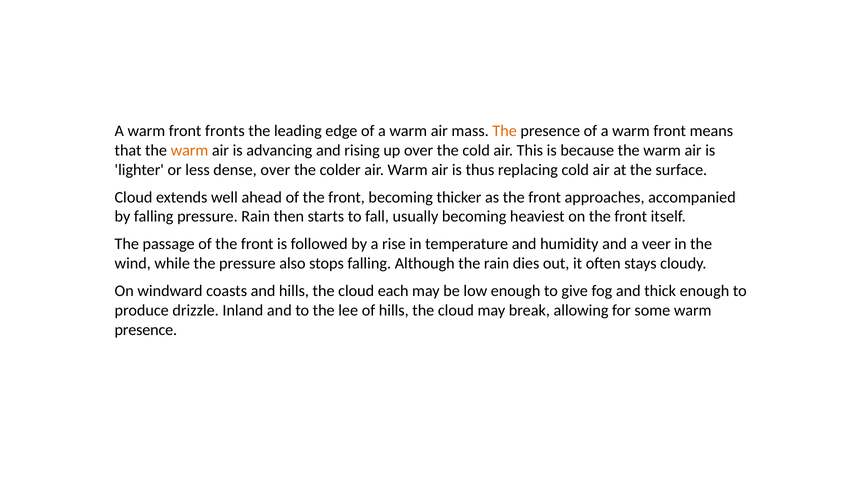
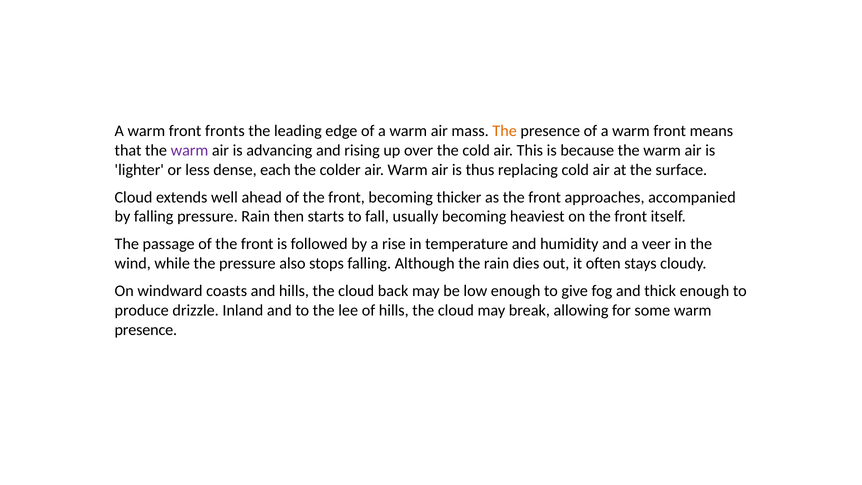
warm at (189, 150) colour: orange -> purple
dense over: over -> each
each: each -> back
